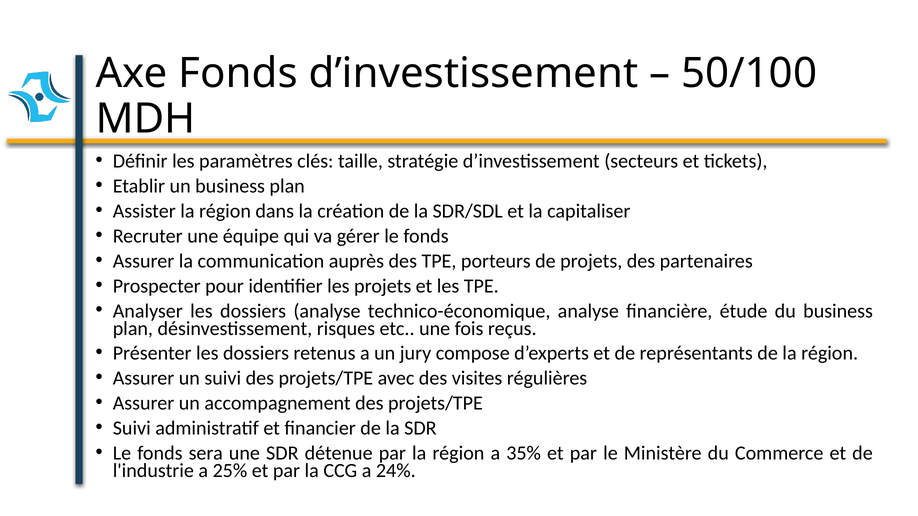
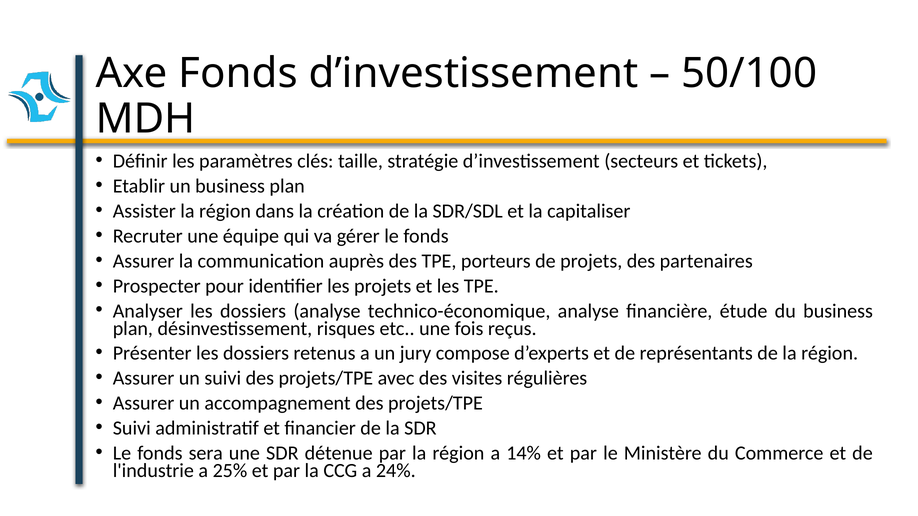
35%: 35% -> 14%
